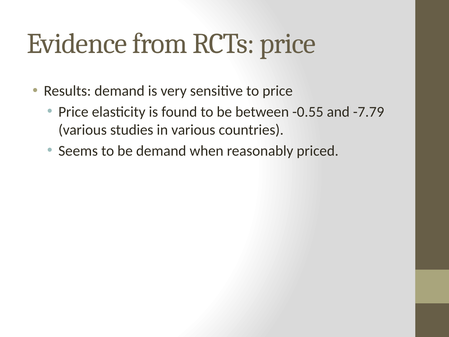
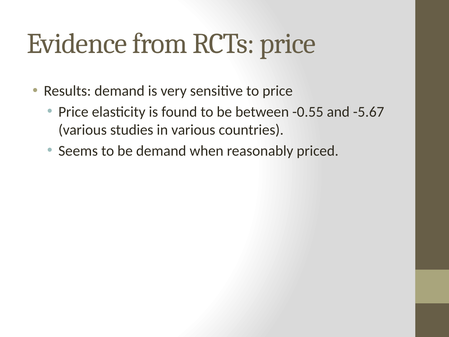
-7.79: -7.79 -> -5.67
